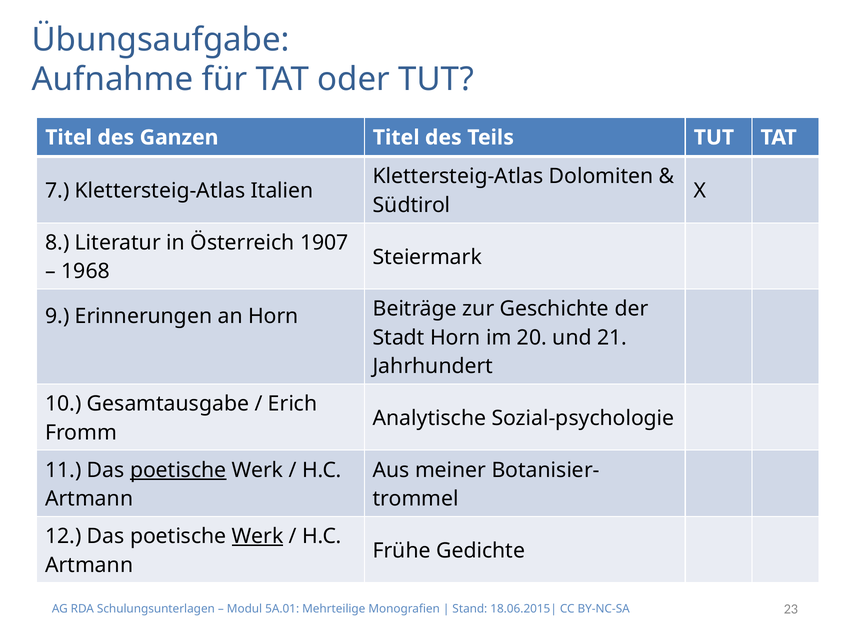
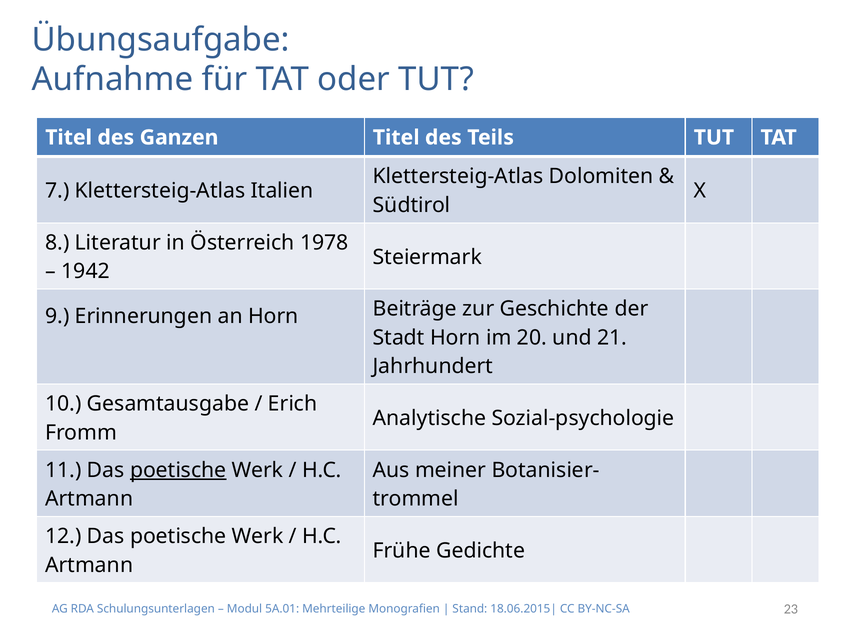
1907: 1907 -> 1978
1968: 1968 -> 1942
Werk at (258, 537) underline: present -> none
